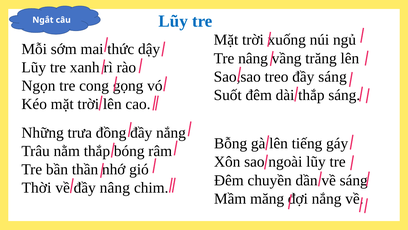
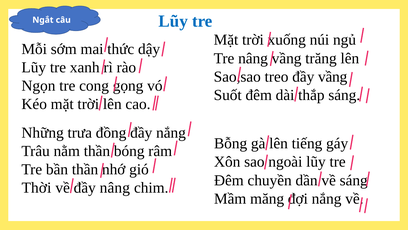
đầy sáng: sáng -> vầng
nằm thắp: thắp -> thần
